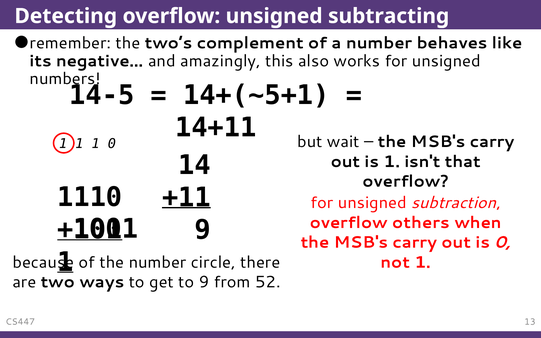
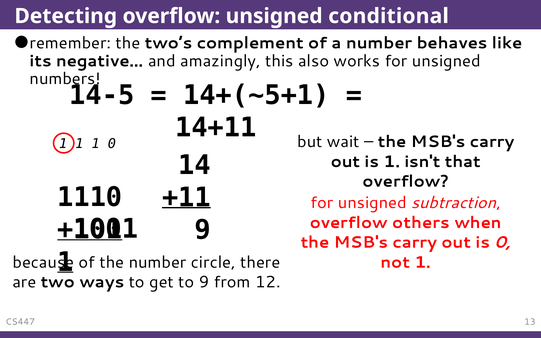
subtracting: subtracting -> conditional
52: 52 -> 12
